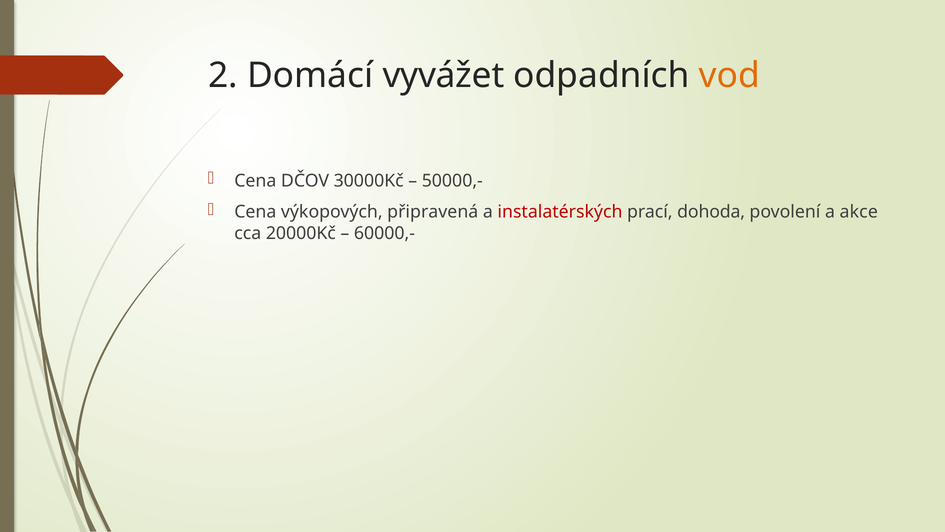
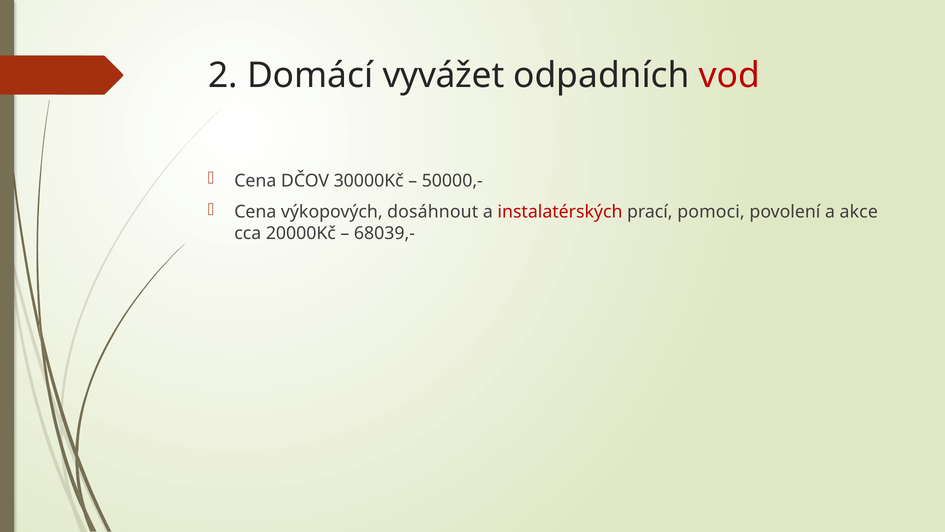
vod colour: orange -> red
připravená: připravená -> dosáhnout
dohoda: dohoda -> pomoci
60000,-: 60000,- -> 68039,-
